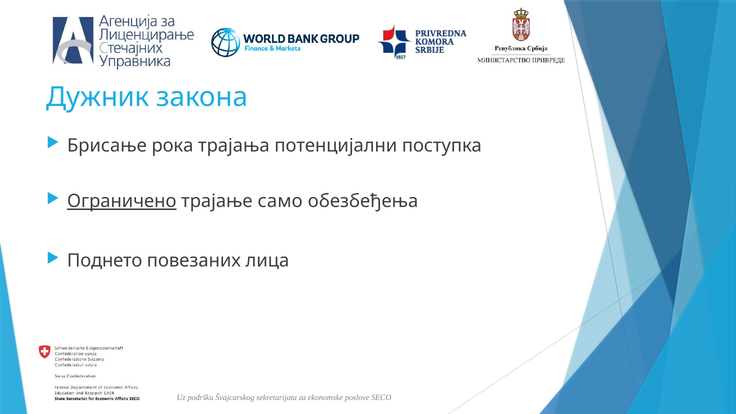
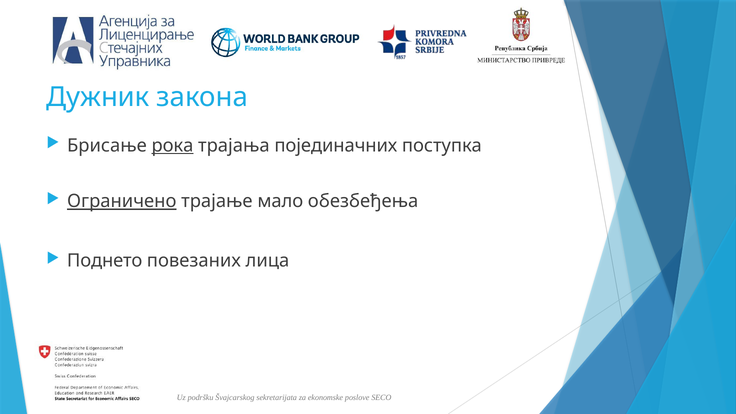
рока underline: none -> present
потенцијални: потенцијални -> појединачних
само: само -> мало
